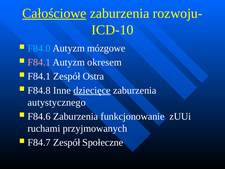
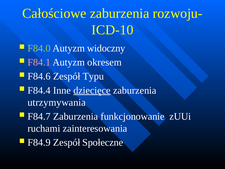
Całościowe underline: present -> none
F84.0 colour: light blue -> light green
mózgowe: mózgowe -> widoczny
F84.1 at (39, 76): F84.1 -> F84.6
Ostra: Ostra -> Typu
F84.8: F84.8 -> F84.4
autystycznego: autystycznego -> utrzymywania
F84.6: F84.6 -> F84.7
przyjmowanych: przyjmowanych -> zainteresowania
F84.7: F84.7 -> F84.9
